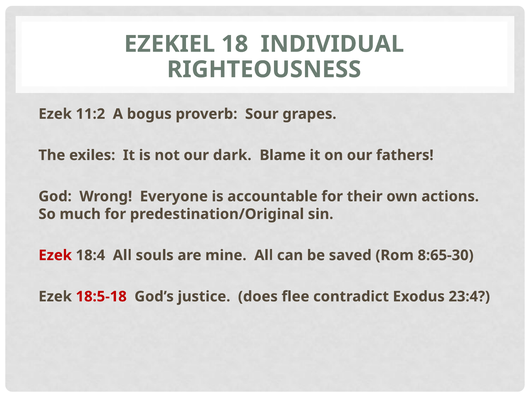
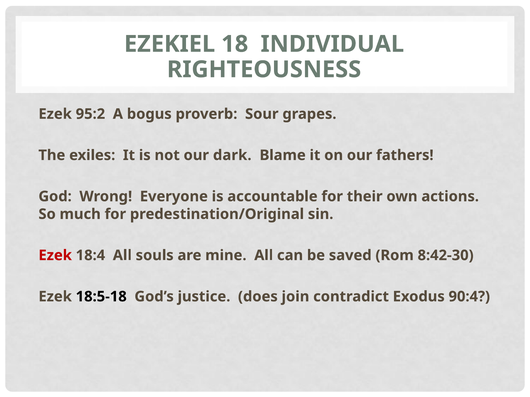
11:2: 11:2 -> 95:2
8:65-30: 8:65-30 -> 8:42-30
18:5-18 colour: red -> black
flee: flee -> join
23:4: 23:4 -> 90:4
